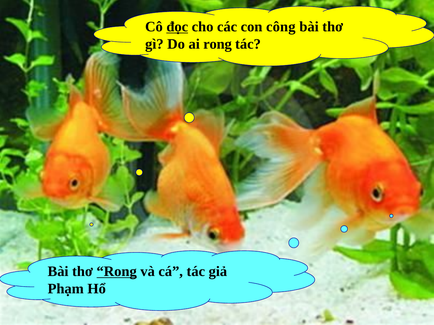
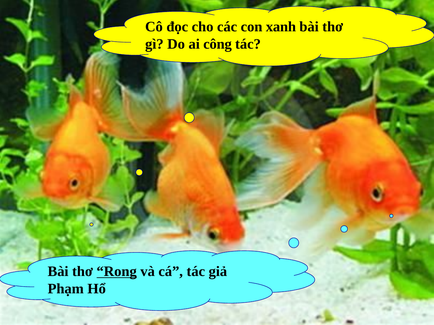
đọc underline: present -> none
công: công -> xanh
ai rong: rong -> công
